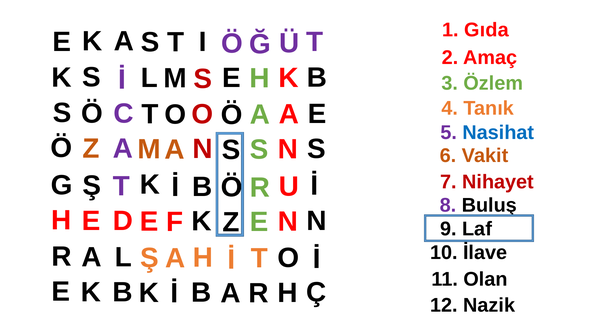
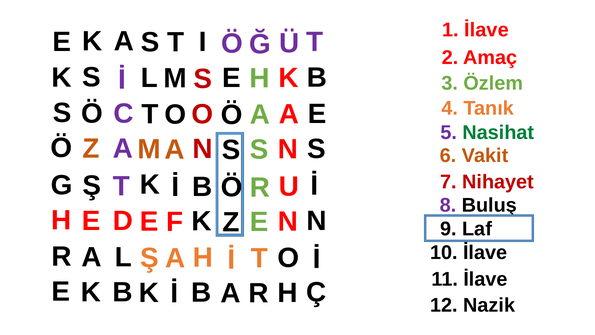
1 Gıda: Gıda -> İlave
Nasihat colour: blue -> green
11 Olan: Olan -> İlave
